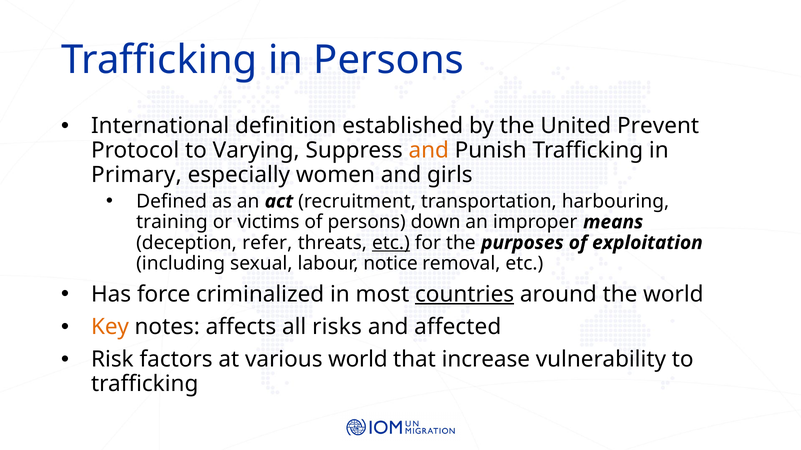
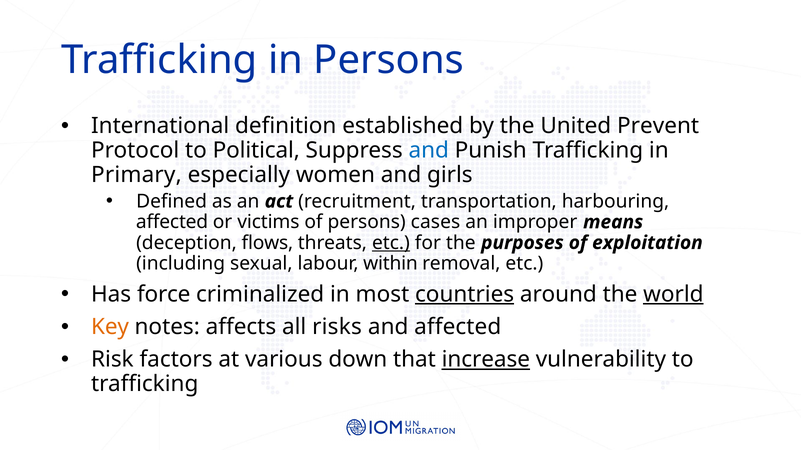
Varying: Varying -> Political
and at (429, 150) colour: orange -> blue
training at (172, 222): training -> affected
down: down -> cases
refer: refer -> flows
notice: notice -> within
world at (673, 295) underline: none -> present
various world: world -> down
increase underline: none -> present
